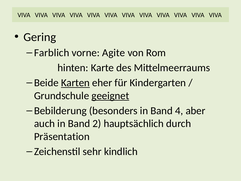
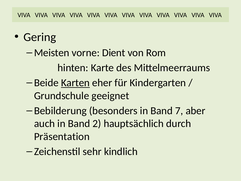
Farblich: Farblich -> Meisten
Agite: Agite -> Dient
geeignet underline: present -> none
4: 4 -> 7
